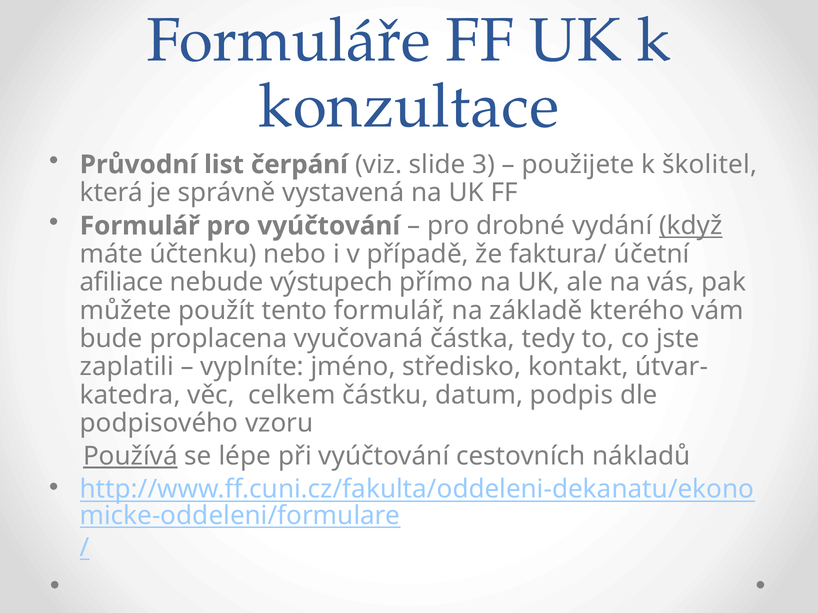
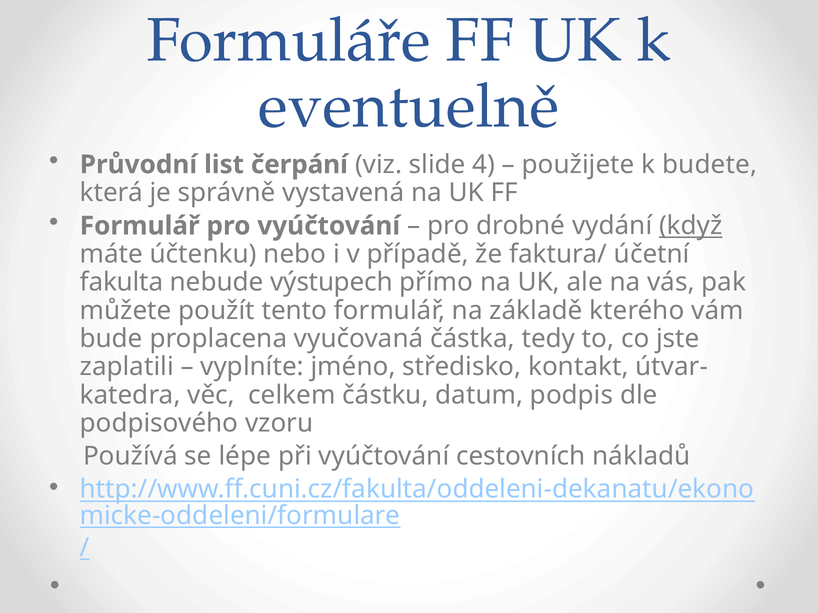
konzultace: konzultace -> eventuelně
3: 3 -> 4
školitel: školitel -> budete
afiliace: afiliace -> fakulta
Používá underline: present -> none
